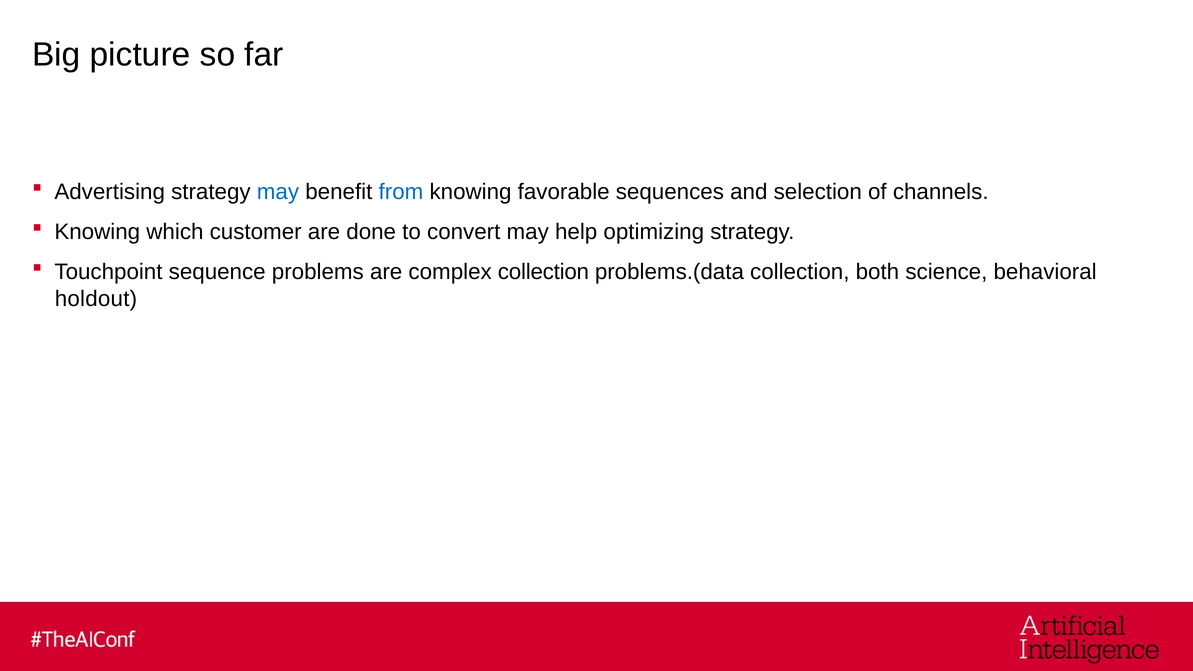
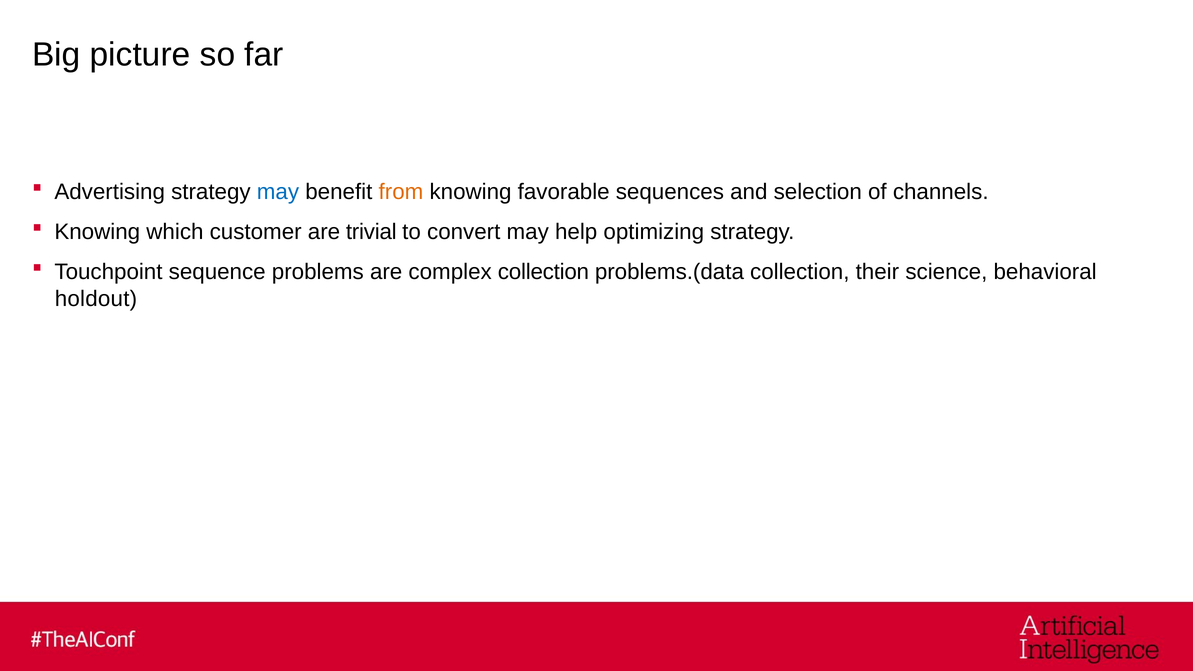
from colour: blue -> orange
done: done -> trivial
both: both -> their
